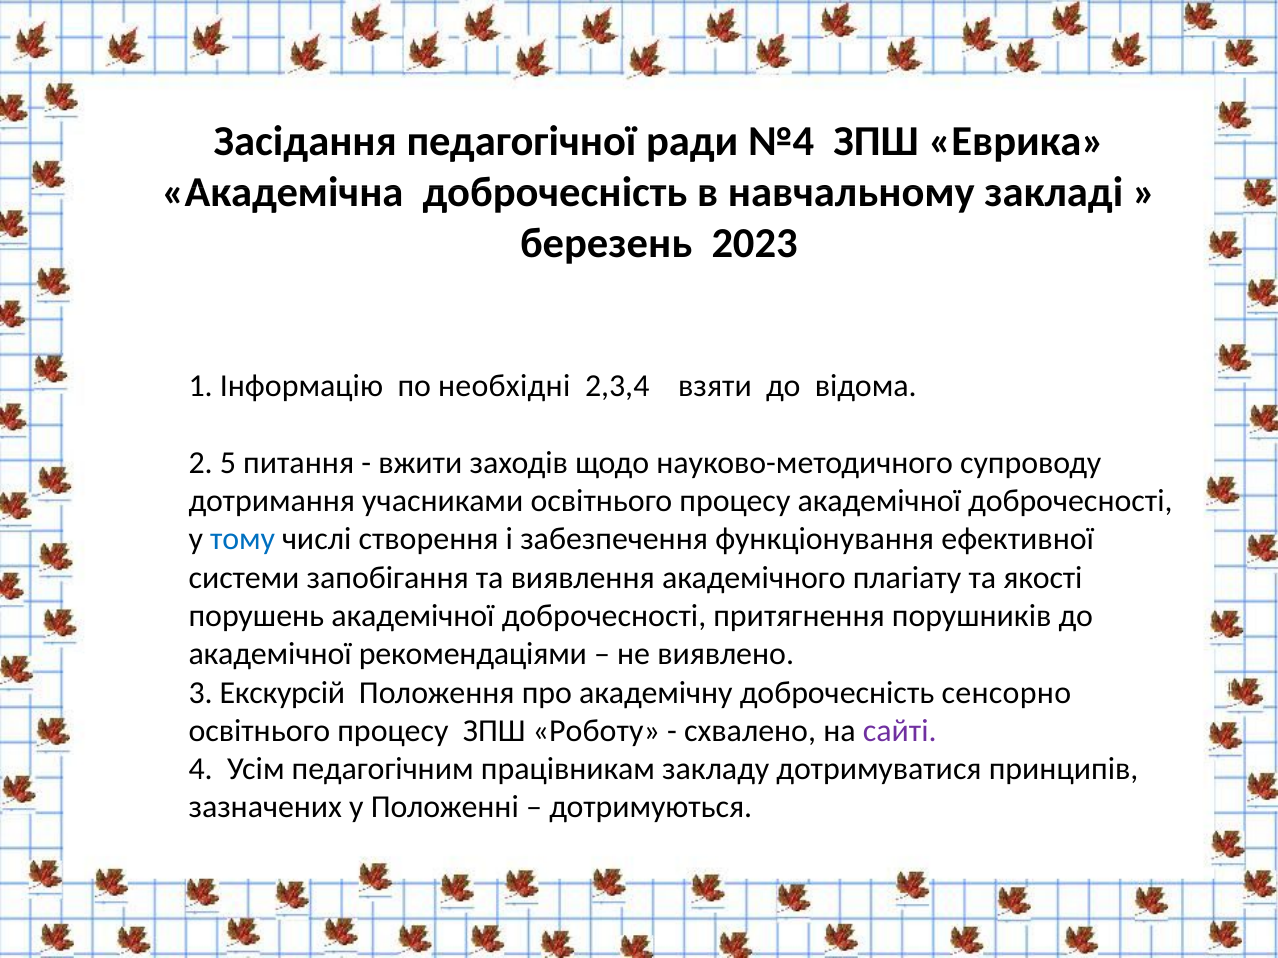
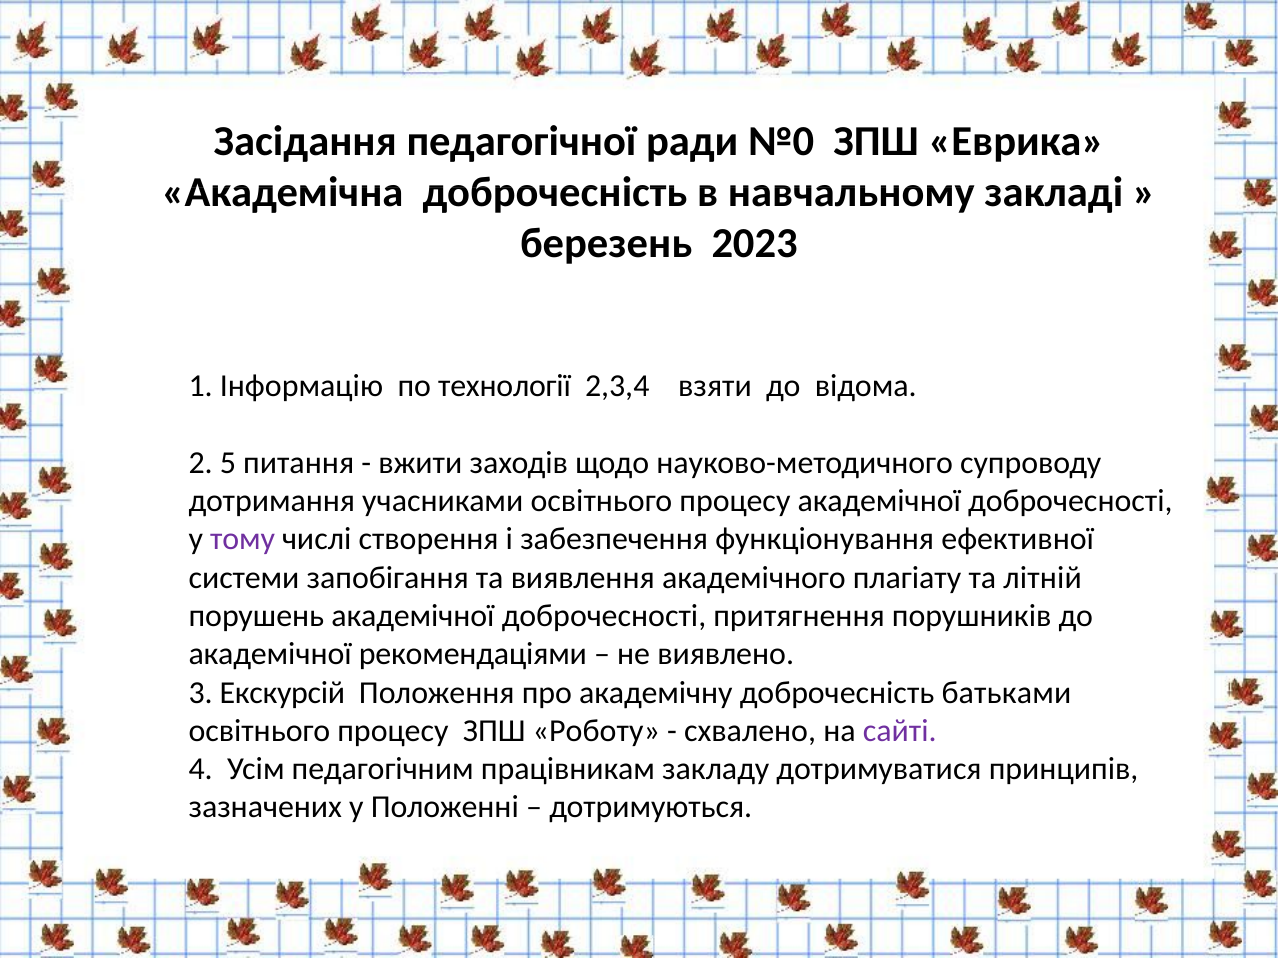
№4: №4 -> №0
необхідні: необхідні -> технології
тому colour: blue -> purple
якості: якості -> літній
сенсорно: сенсорно -> батьками
